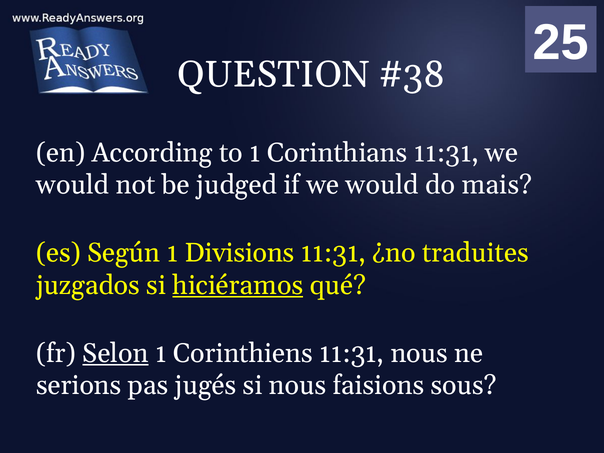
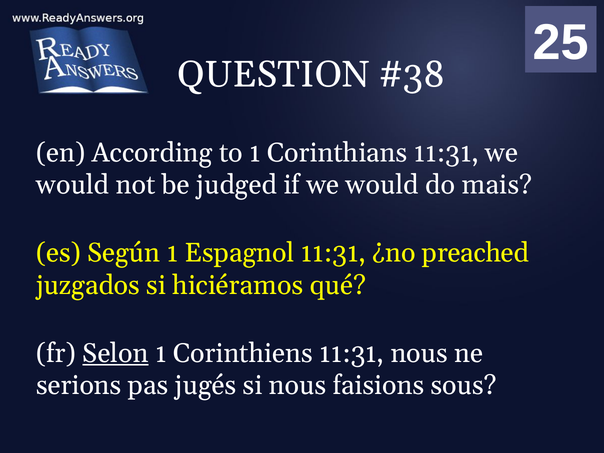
Divisions: Divisions -> Espagnol
traduites: traduites -> preached
hiciéramos underline: present -> none
